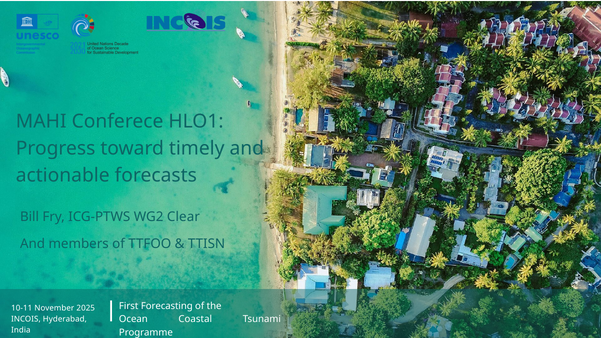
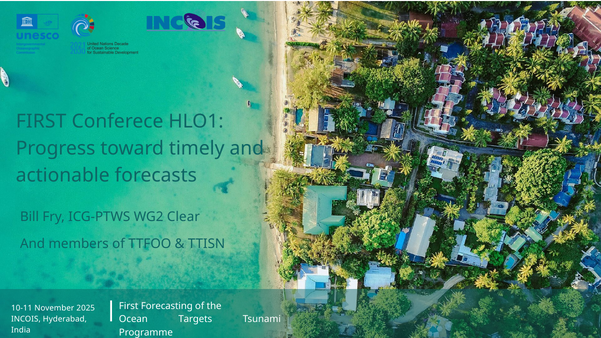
MAHI at (41, 121): MAHI -> FIRST
Coastal: Coastal -> Targets
